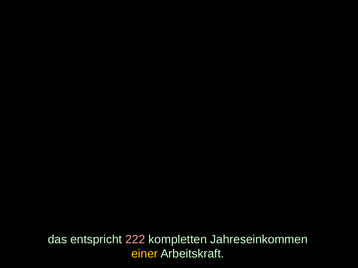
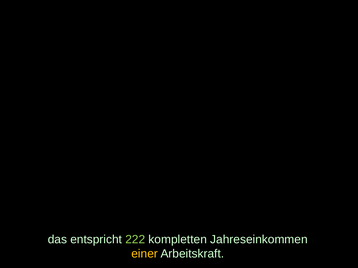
222 colour: pink -> light green
